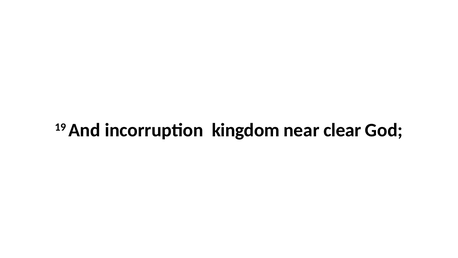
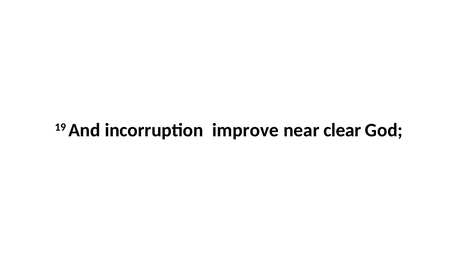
kingdom: kingdom -> improve
